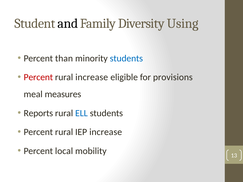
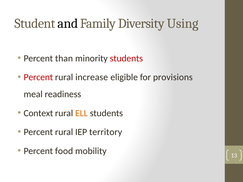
students at (126, 58) colour: blue -> red
measures: measures -> readiness
Reports: Reports -> Context
ELL colour: blue -> orange
IEP increase: increase -> territory
local: local -> food
